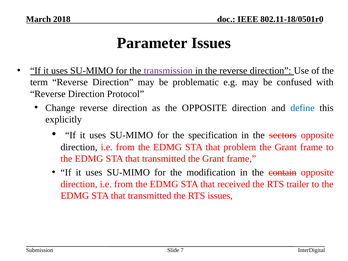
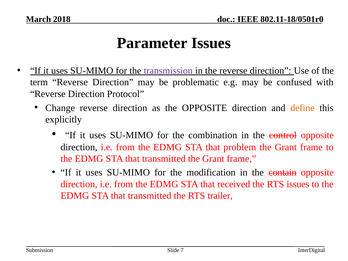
define colour: blue -> orange
specification: specification -> combination
sectors: sectors -> control
RTS trailer: trailer -> issues
RTS issues: issues -> trailer
